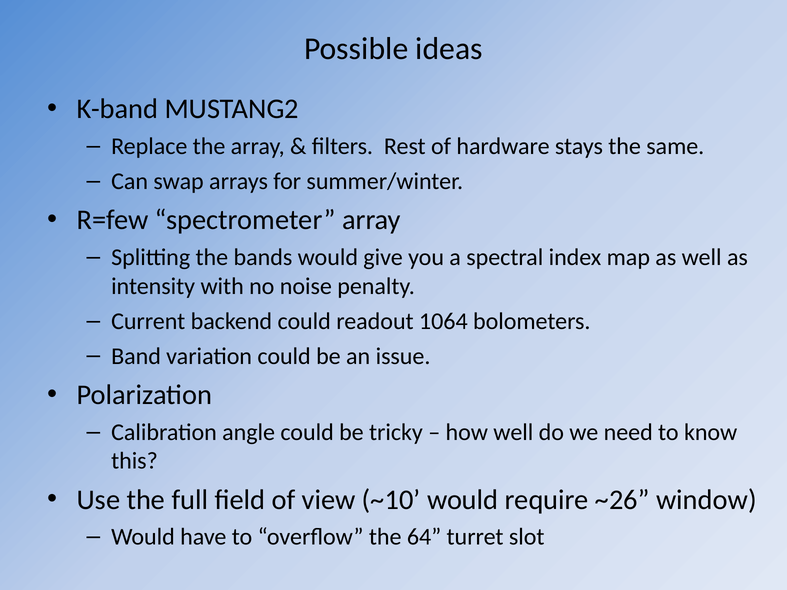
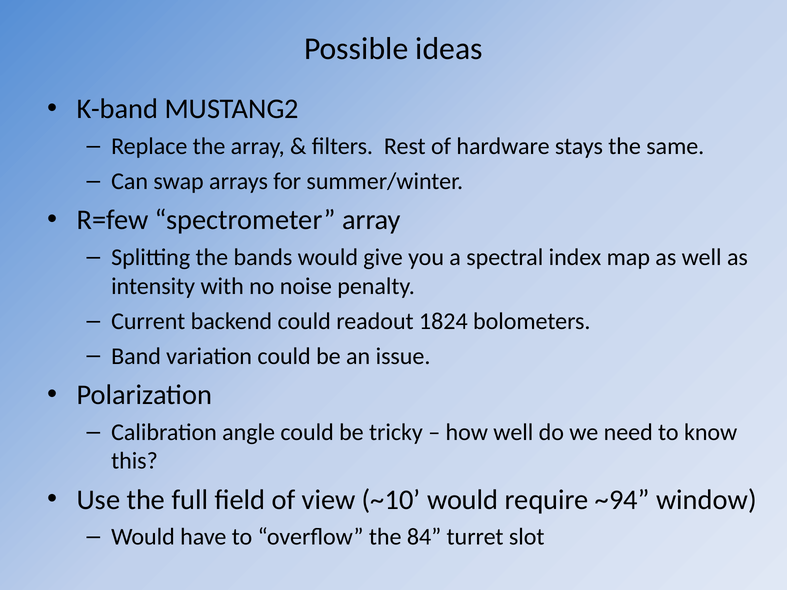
1064: 1064 -> 1824
~26: ~26 -> ~94
64: 64 -> 84
